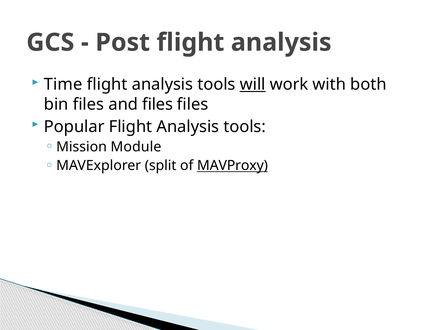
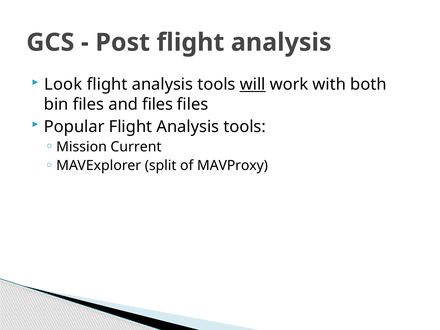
Time: Time -> Look
Module: Module -> Current
MAVProxy underline: present -> none
